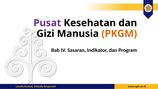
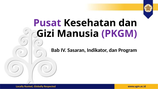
PKGM colour: orange -> purple
